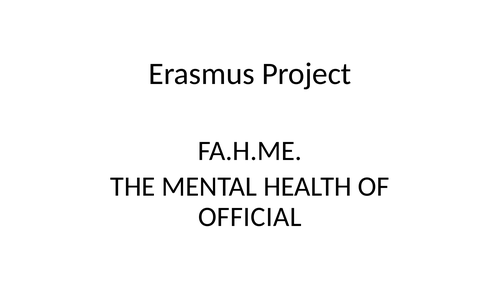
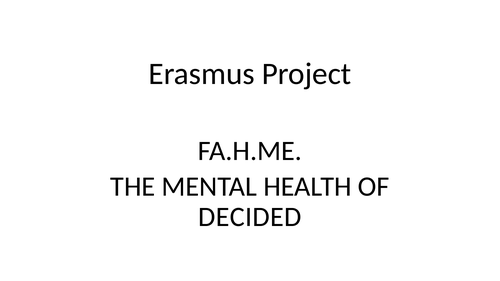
OFFICIAL: OFFICIAL -> DECIDED
